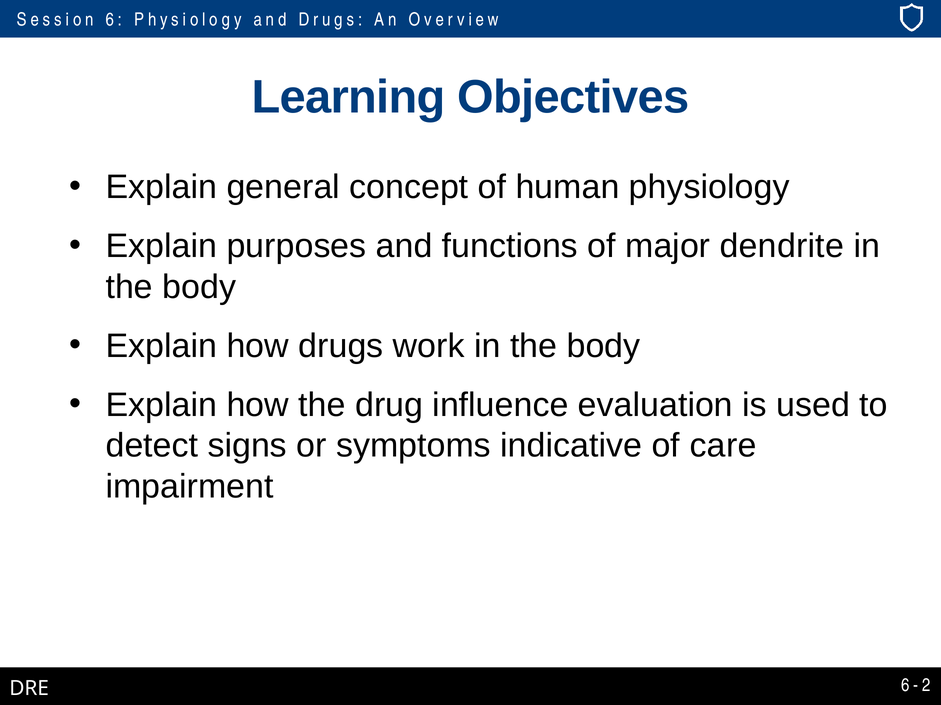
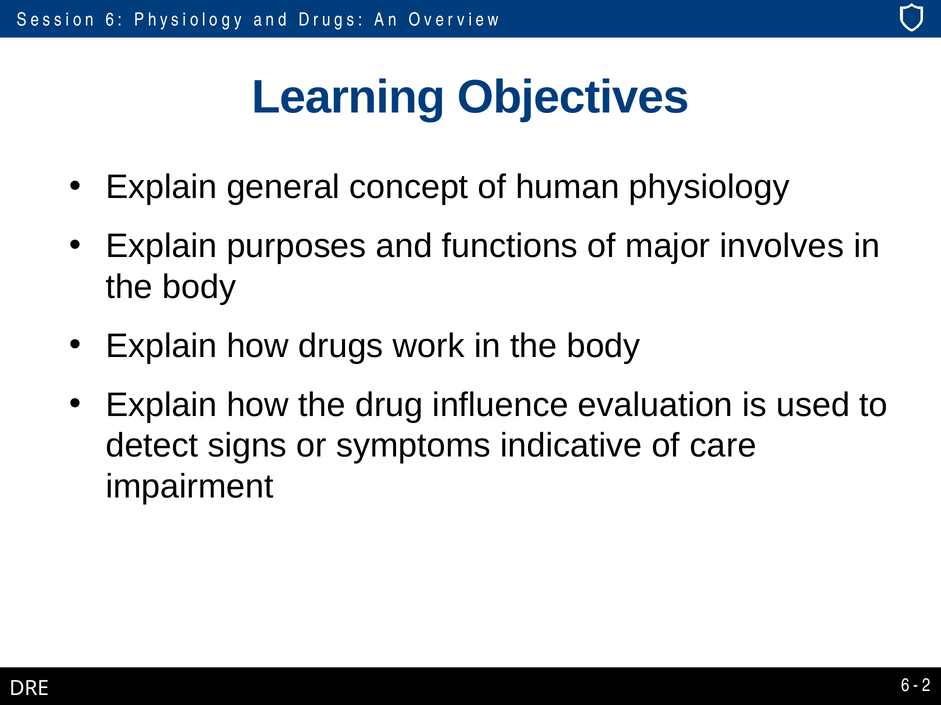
dendrite: dendrite -> involves
